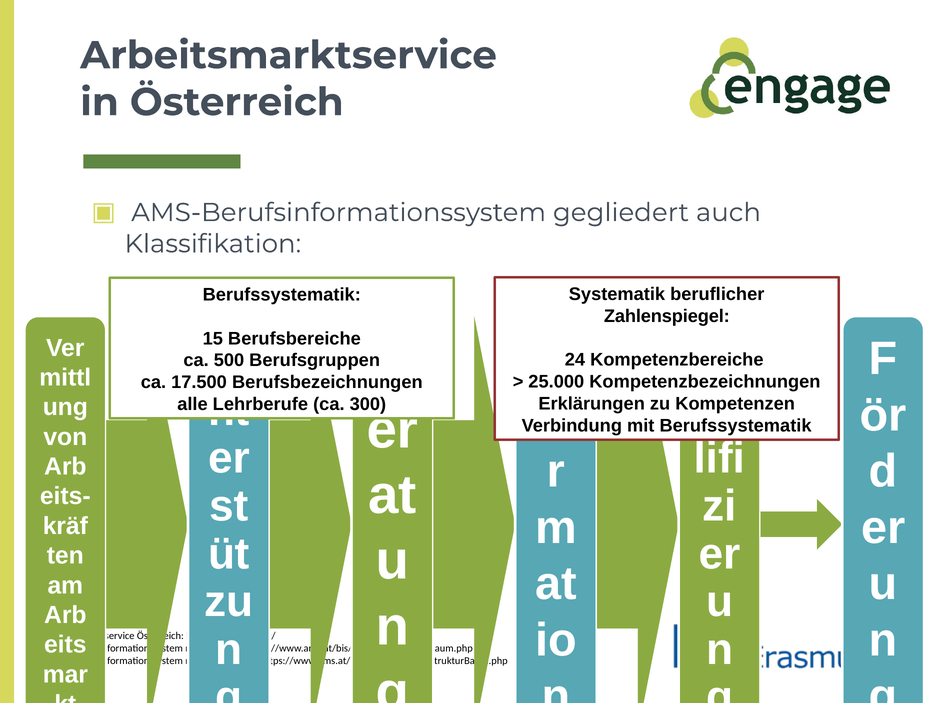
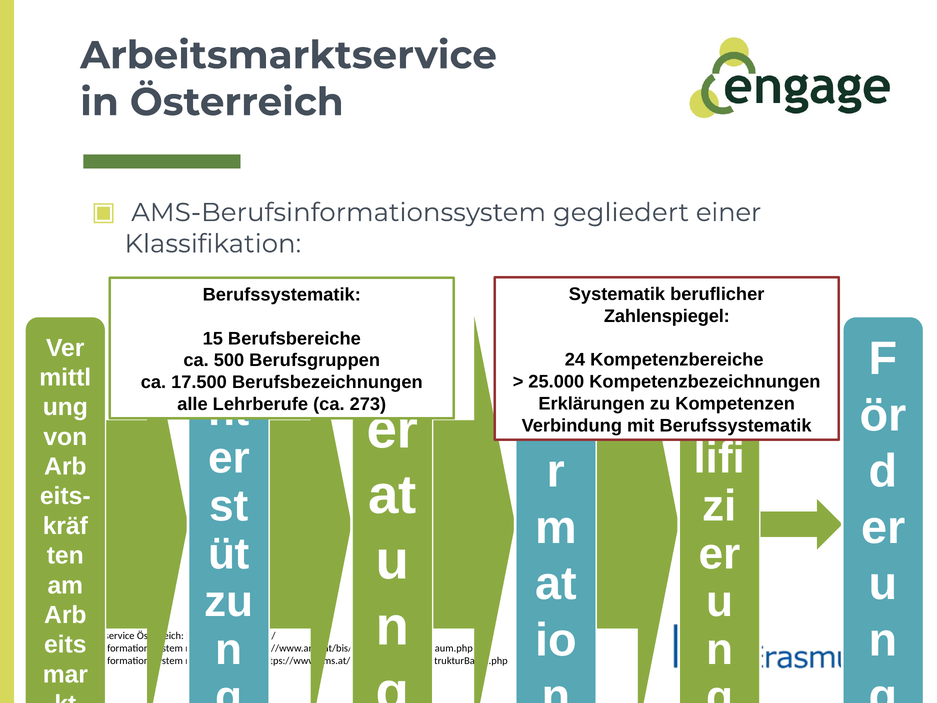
auch: auch -> einer
300: 300 -> 273
